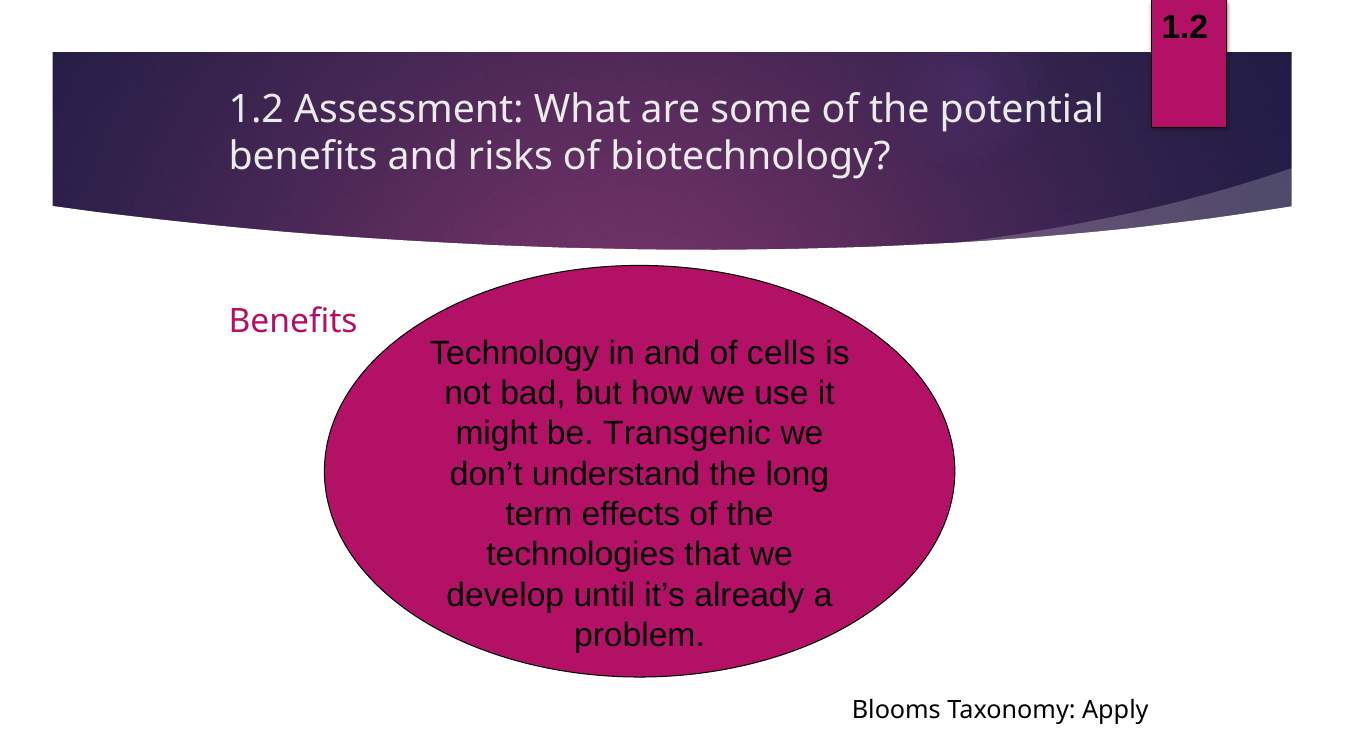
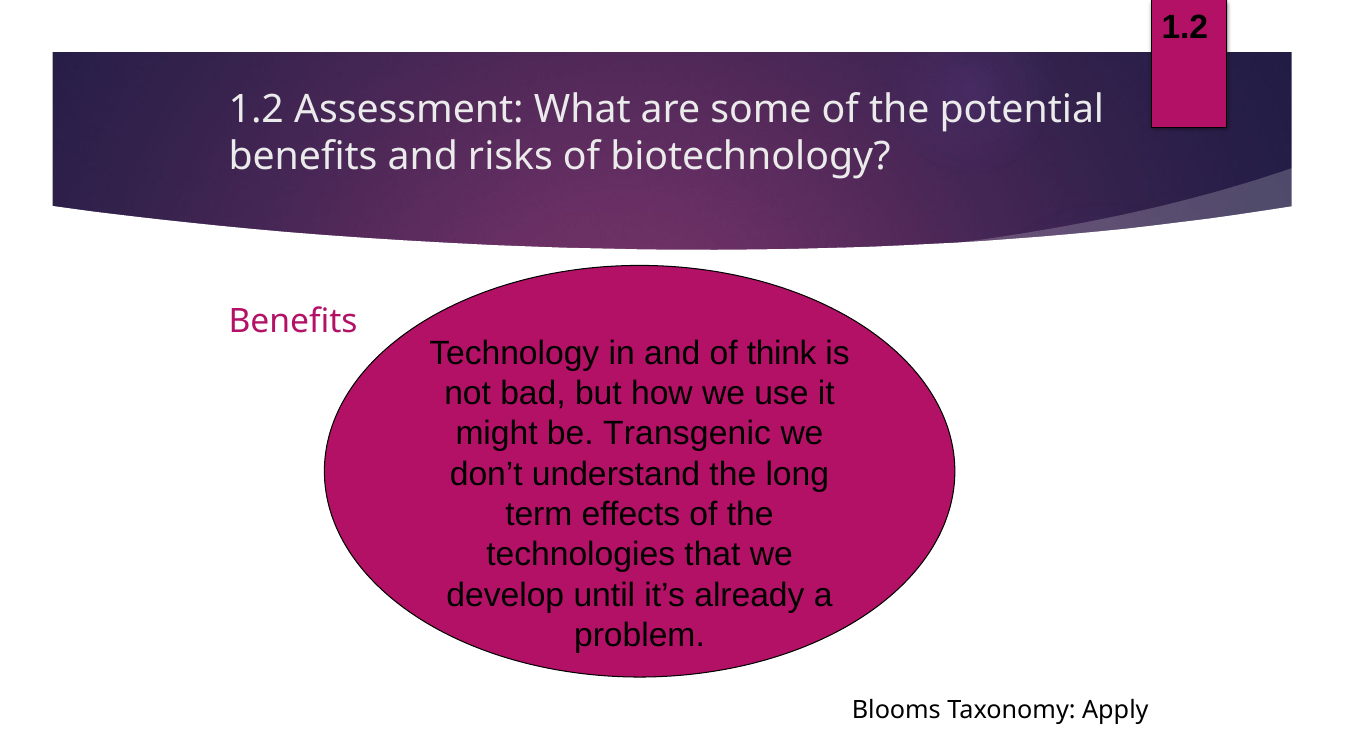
cells: cells -> think
